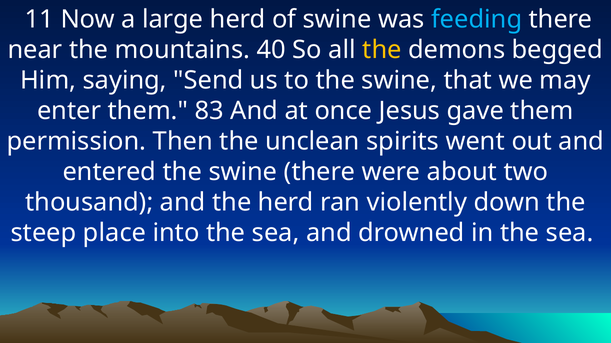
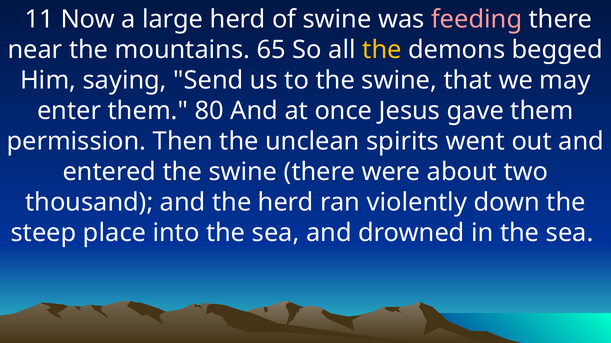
feeding colour: light blue -> pink
40: 40 -> 65
83: 83 -> 80
